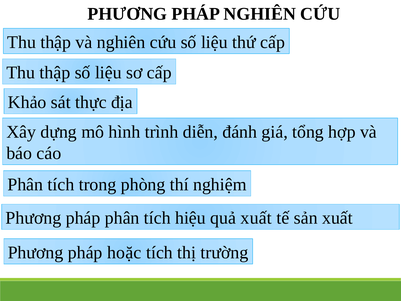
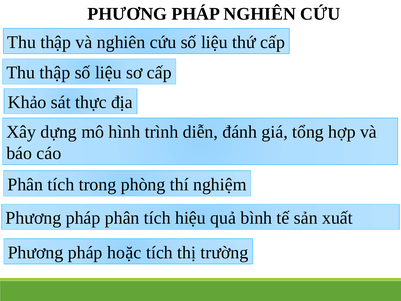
xuất at (256, 218): xuất -> bình
